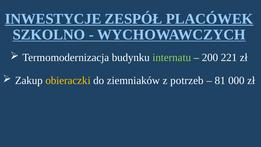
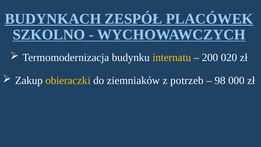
INWESTYCJE: INWESTYCJE -> BUDYNKACH
internatu colour: light green -> yellow
221: 221 -> 020
81: 81 -> 98
